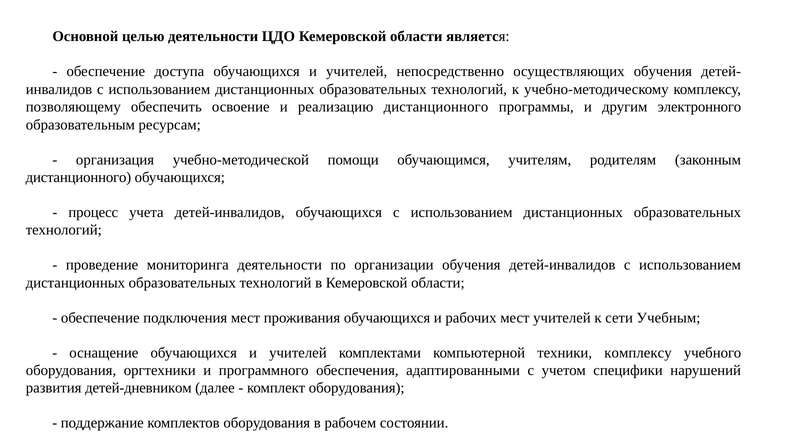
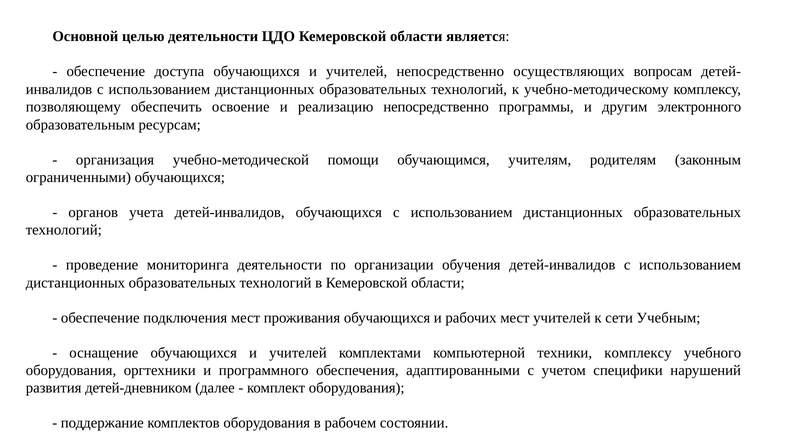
осуществляющих обучения: обучения -> вопросам
реализацию дистанционного: дистанционного -> непосредственно
дистанционного at (78, 177): дистанционного -> ограниченными
процесс: процесс -> органов
